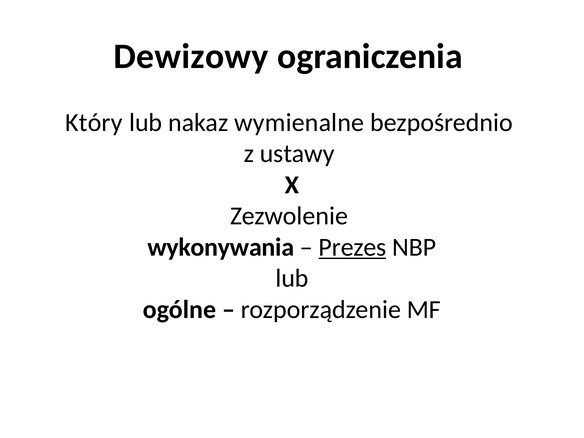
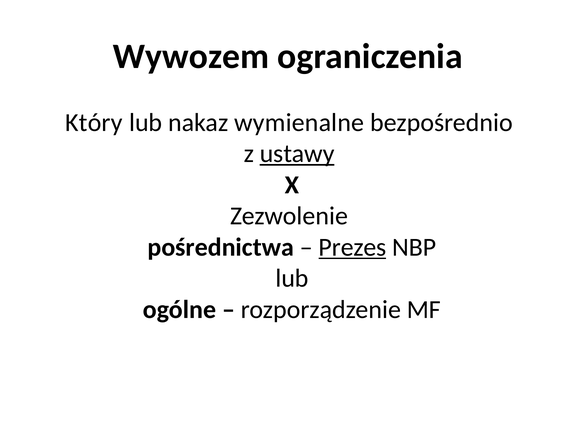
Dewizowy: Dewizowy -> Wywozem
ustawy underline: none -> present
wykonywania: wykonywania -> pośrednictwa
